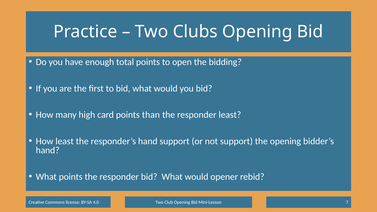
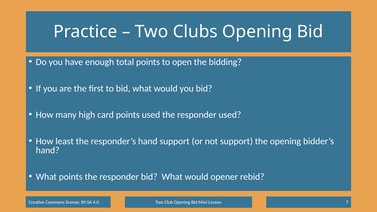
points than: than -> used
responder least: least -> used
